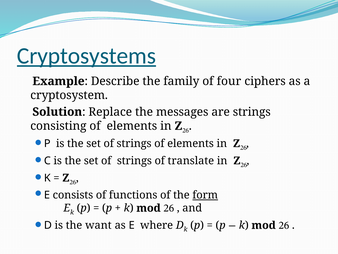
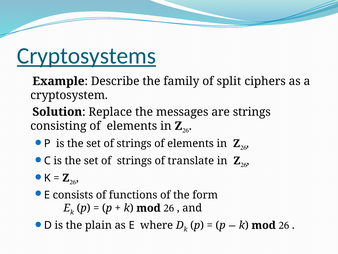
four: four -> split
form underline: present -> none
want: want -> plain
